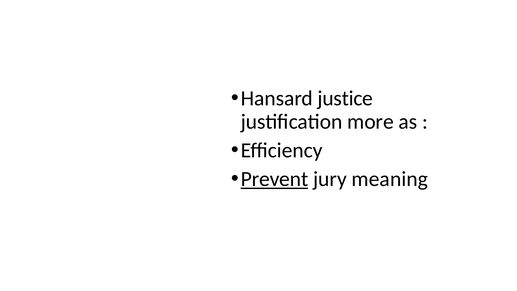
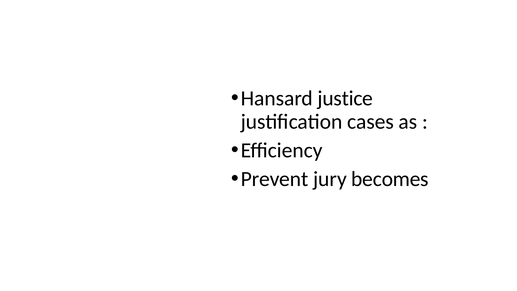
more: more -> cases
Prevent underline: present -> none
meaning: meaning -> becomes
